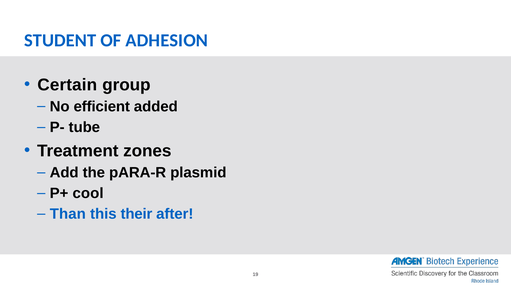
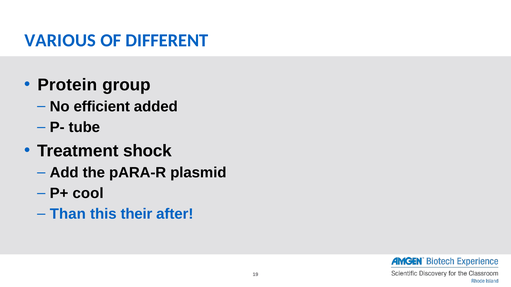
STUDENT: STUDENT -> VARIOUS
ADHESION: ADHESION -> DIFFERENT
Certain: Certain -> Protein
zones: zones -> shock
